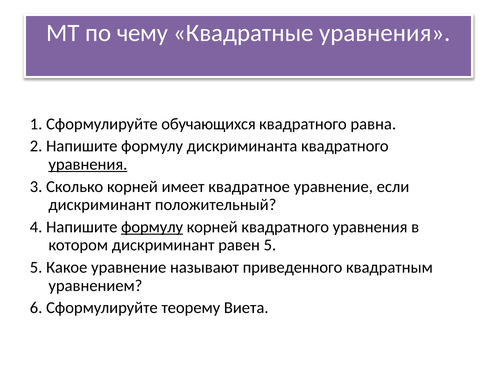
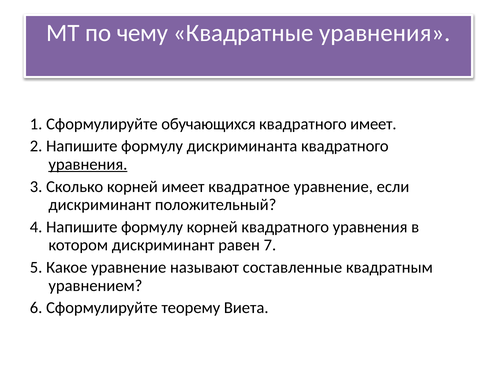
квадратного равна: равна -> имеет
формулу at (152, 227) underline: present -> none
равен 5: 5 -> 7
приведенного: приведенного -> составленные
